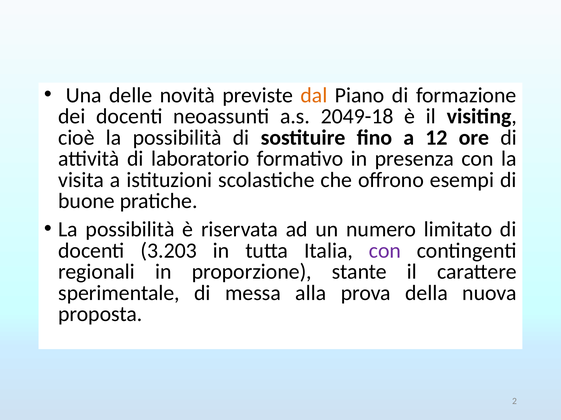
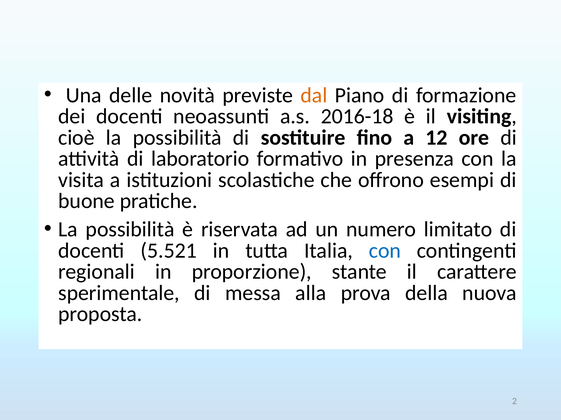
2049-18: 2049-18 -> 2016-18
3.203: 3.203 -> 5.521
con at (385, 251) colour: purple -> blue
